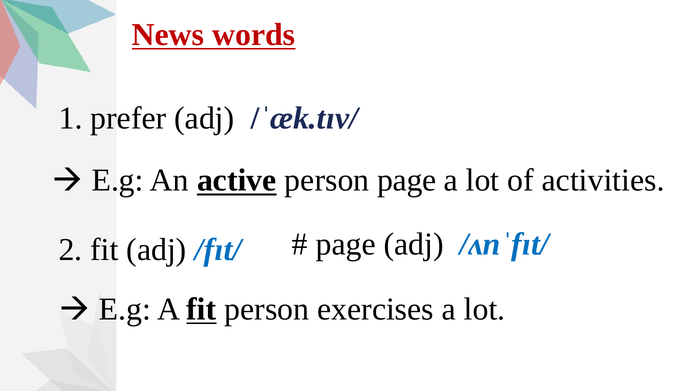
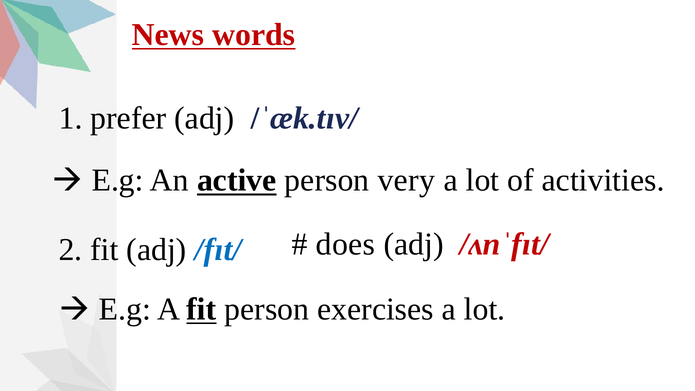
person page: page -> very
page at (346, 244): page -> does
/ʌnˈfɪt/ colour: blue -> red
